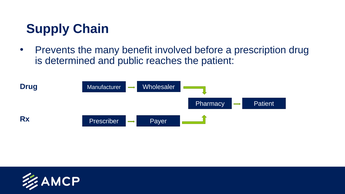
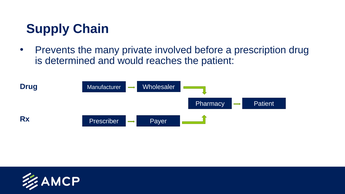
benefit: benefit -> private
public: public -> would
